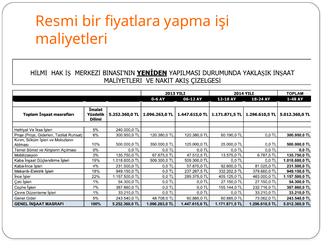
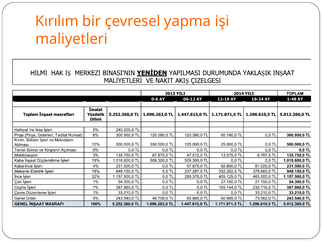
Resmi: Resmi -> Kırılım
fiyatlara: fiyatlara -> çevresel
